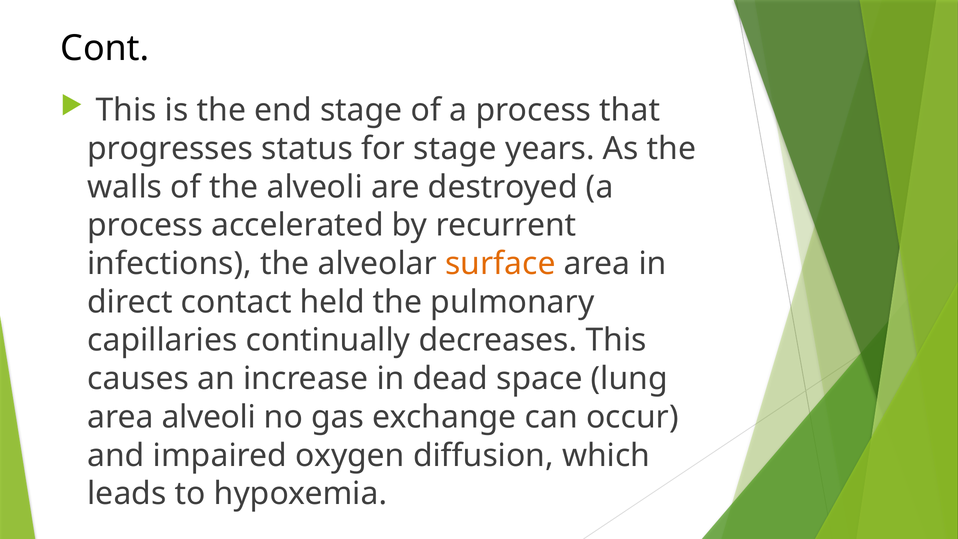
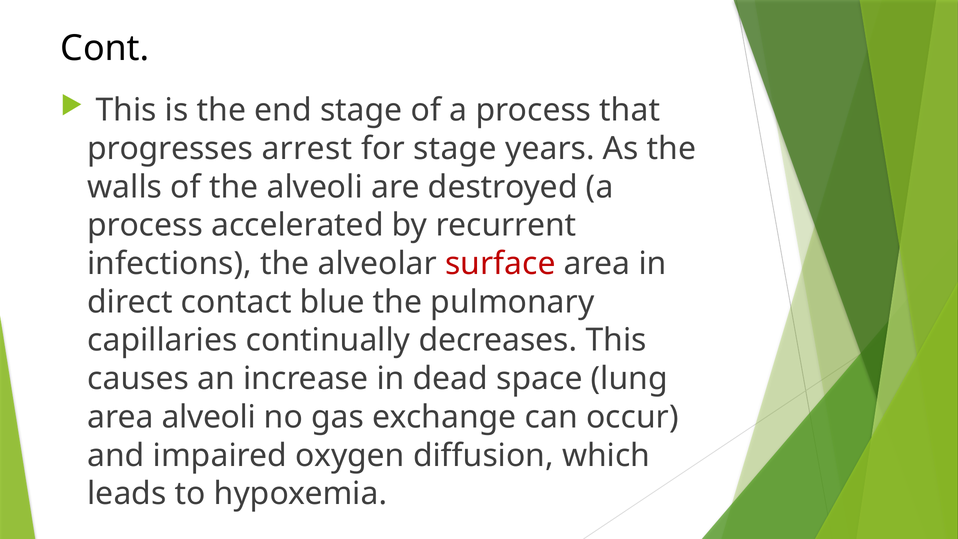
status: status -> arrest
surface colour: orange -> red
held: held -> blue
